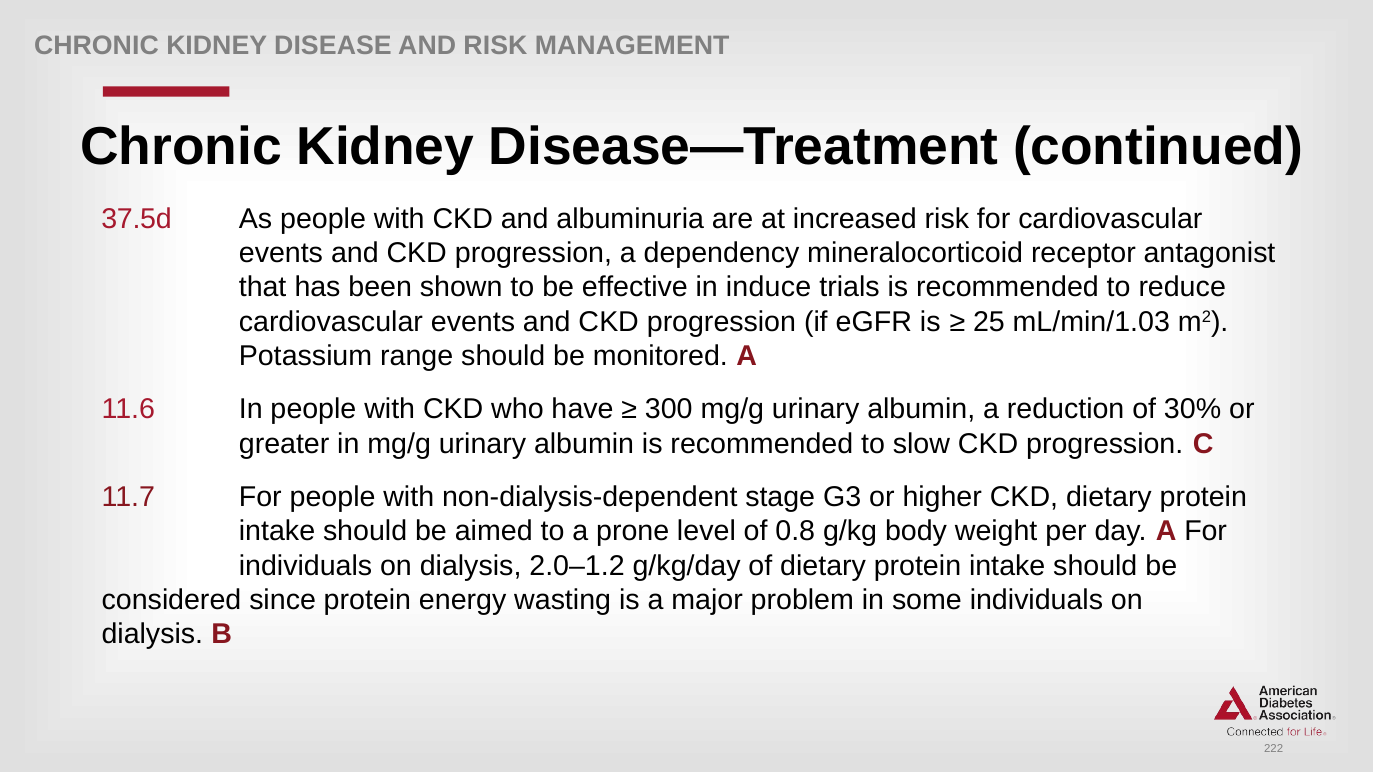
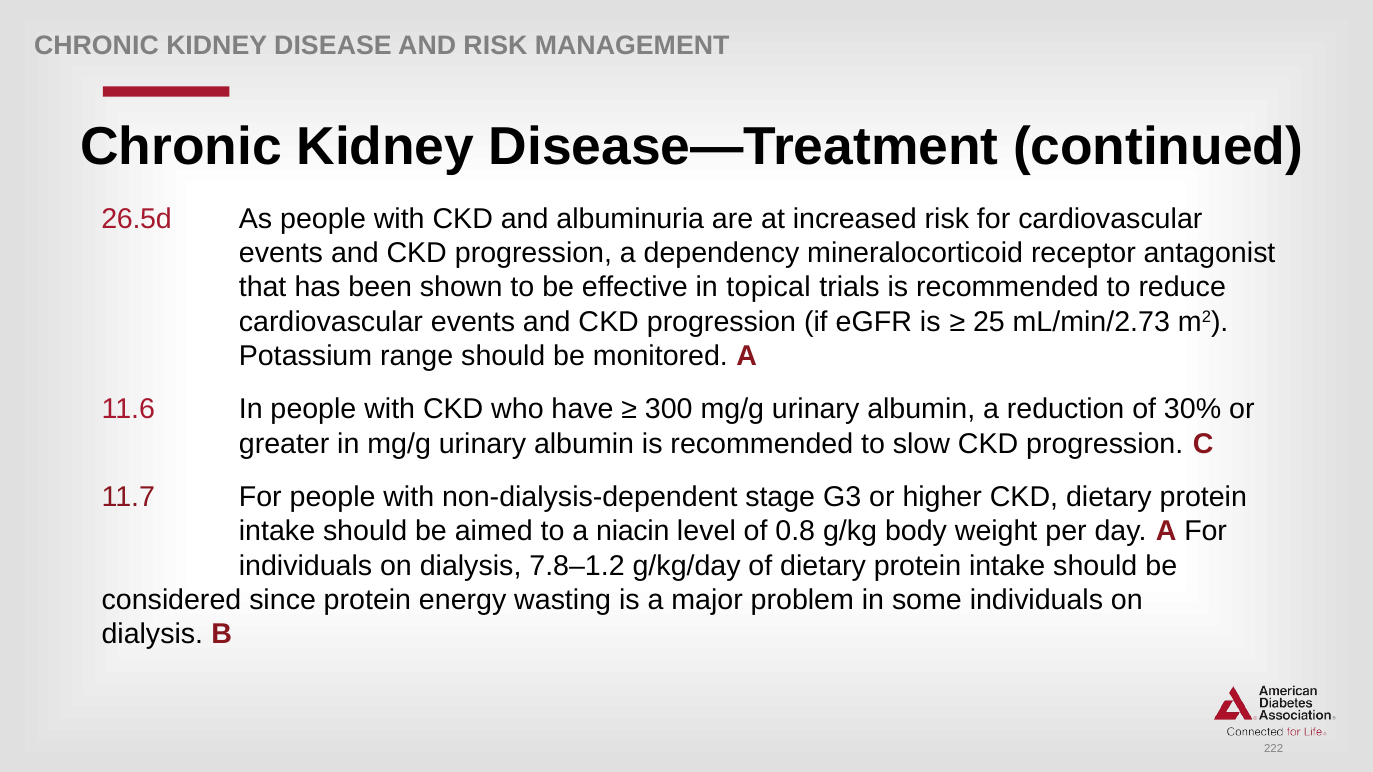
37.5d: 37.5d -> 26.5d
induce: induce -> topical
mL/min/1.03: mL/min/1.03 -> mL/min/2.73
prone: prone -> niacin
2.0–1.2: 2.0–1.2 -> 7.8–1.2
